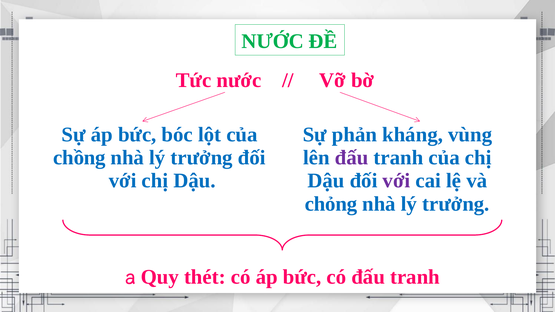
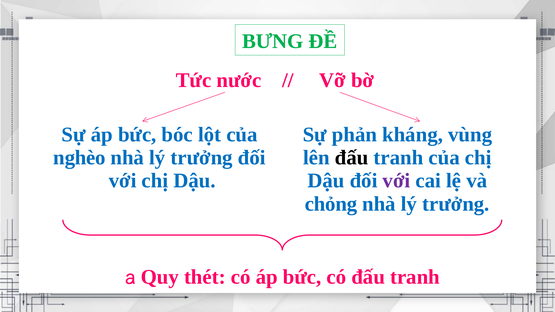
NƯỚC at (273, 41): NƯỚC -> BƯNG
chồng: chồng -> nghèo
đấu at (352, 158) colour: purple -> black
